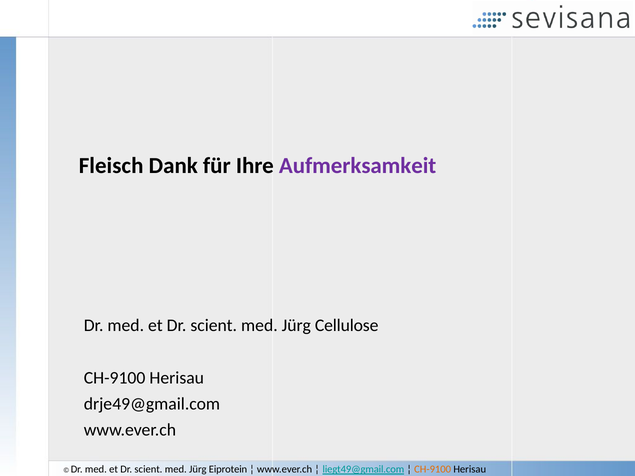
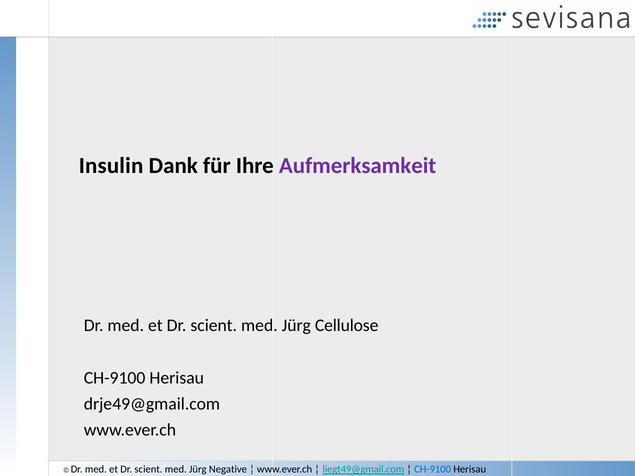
Fleisch: Fleisch -> Insulin
Eiprotein: Eiprotein -> Negative
CH-9100 at (433, 469) colour: orange -> blue
